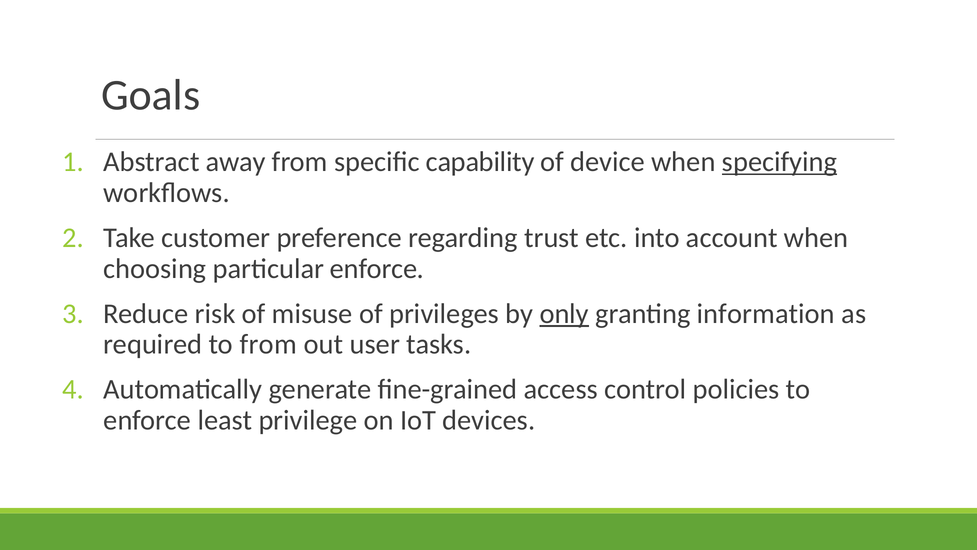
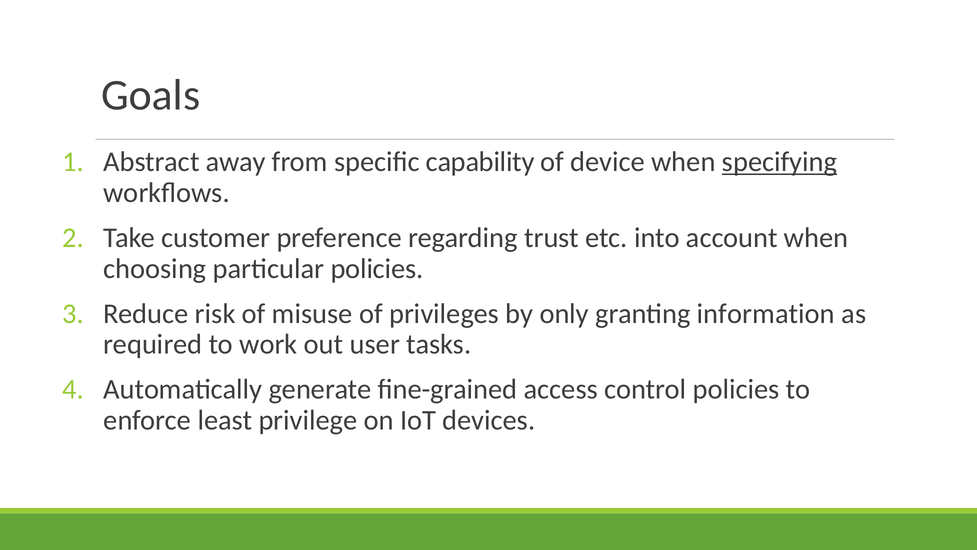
particular enforce: enforce -> policies
only underline: present -> none
to from: from -> work
